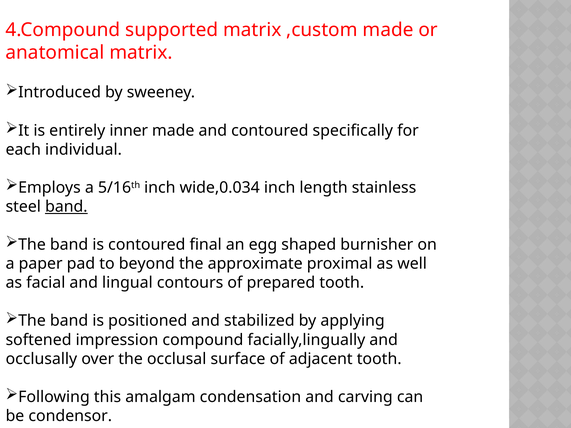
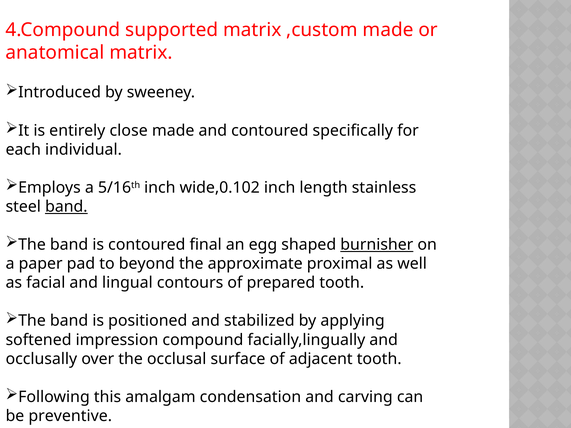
inner: inner -> close
wide,0.034: wide,0.034 -> wide,0.102
burnisher underline: none -> present
condensor: condensor -> preventive
